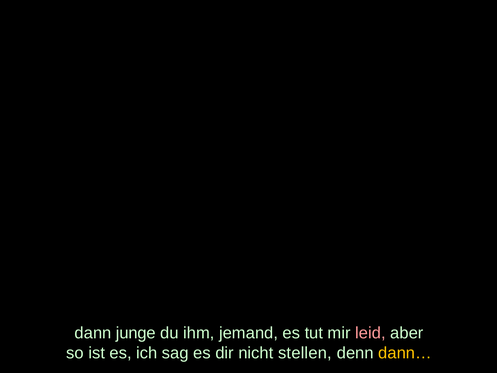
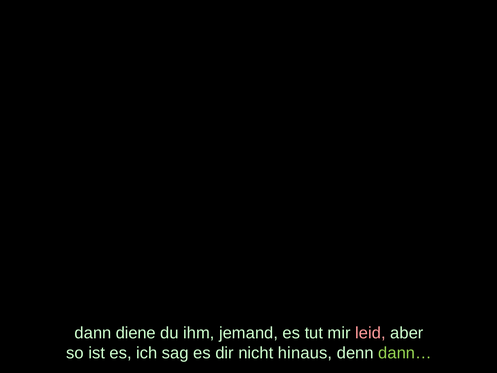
junge: junge -> diene
stellen: stellen -> hinaus
dann… colour: yellow -> light green
